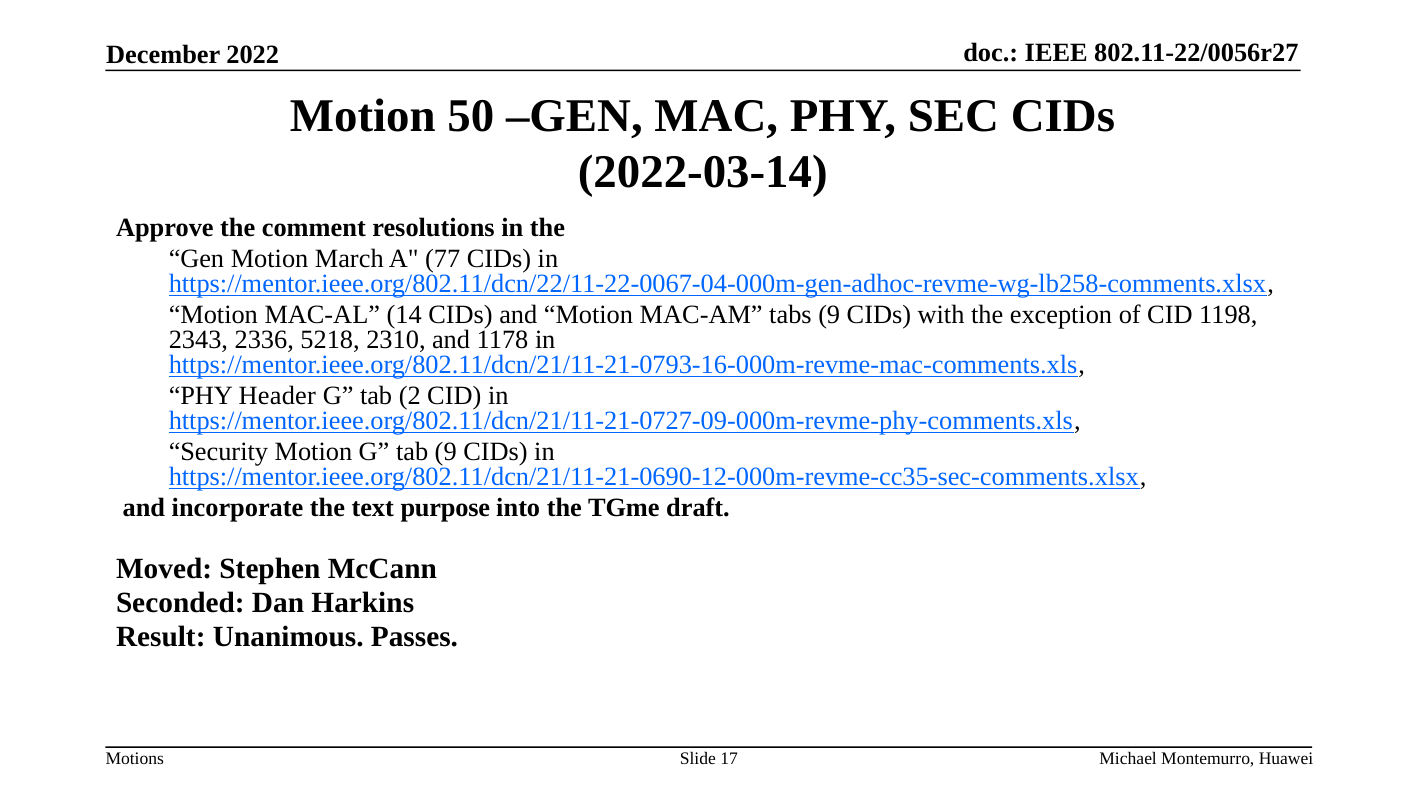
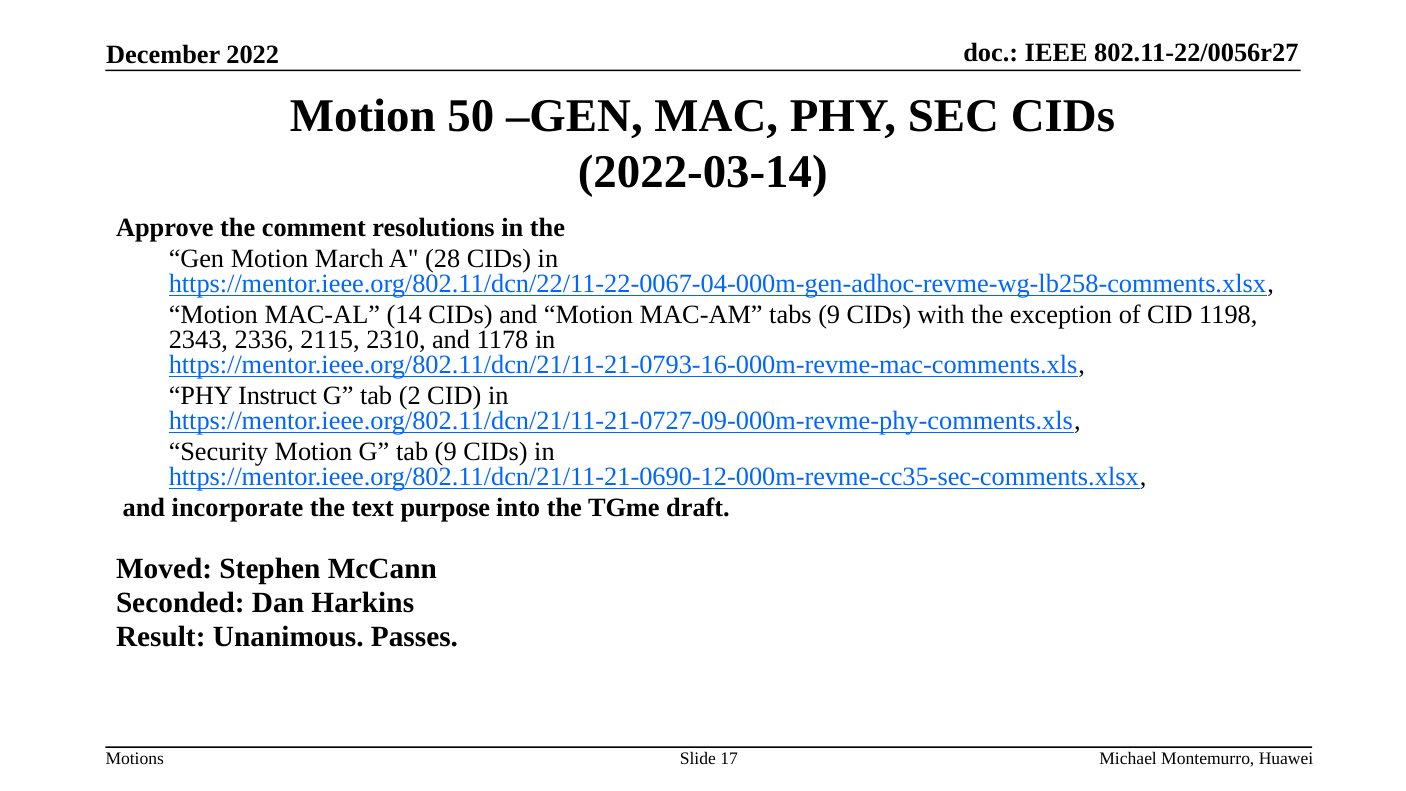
77: 77 -> 28
5218: 5218 -> 2115
Header: Header -> Instruct
